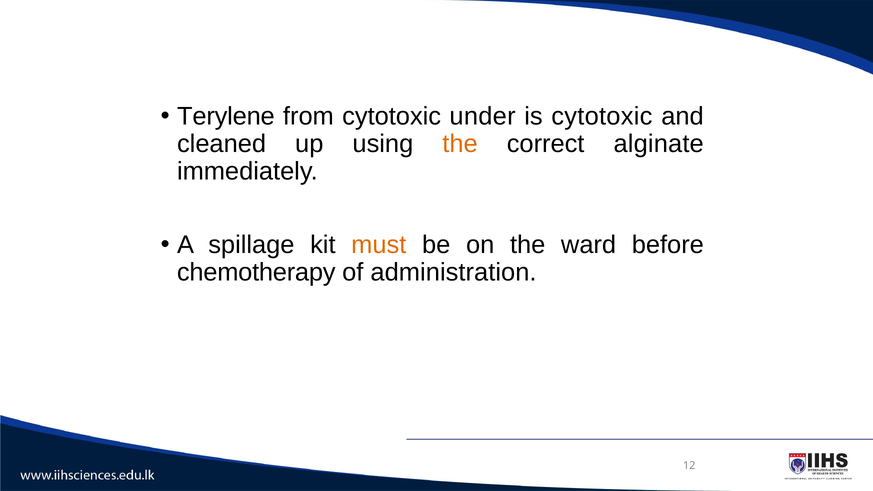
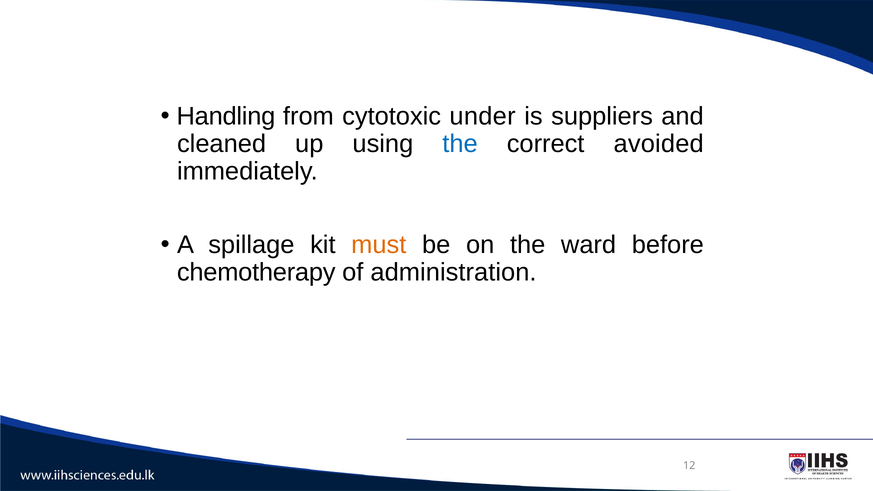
Terylene: Terylene -> Handling
is cytotoxic: cytotoxic -> suppliers
the at (460, 144) colour: orange -> blue
alginate: alginate -> avoided
